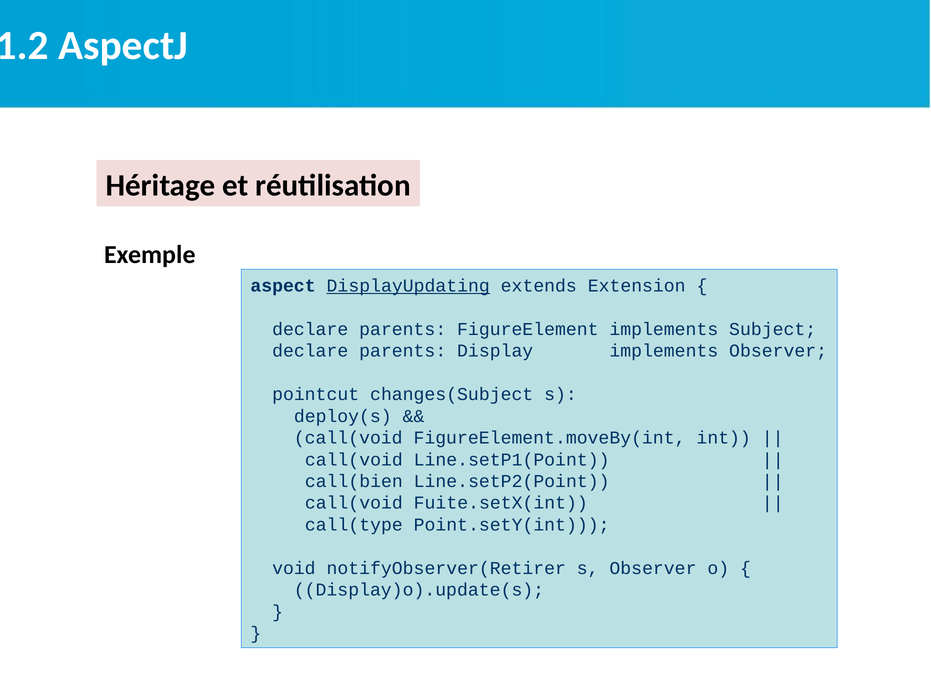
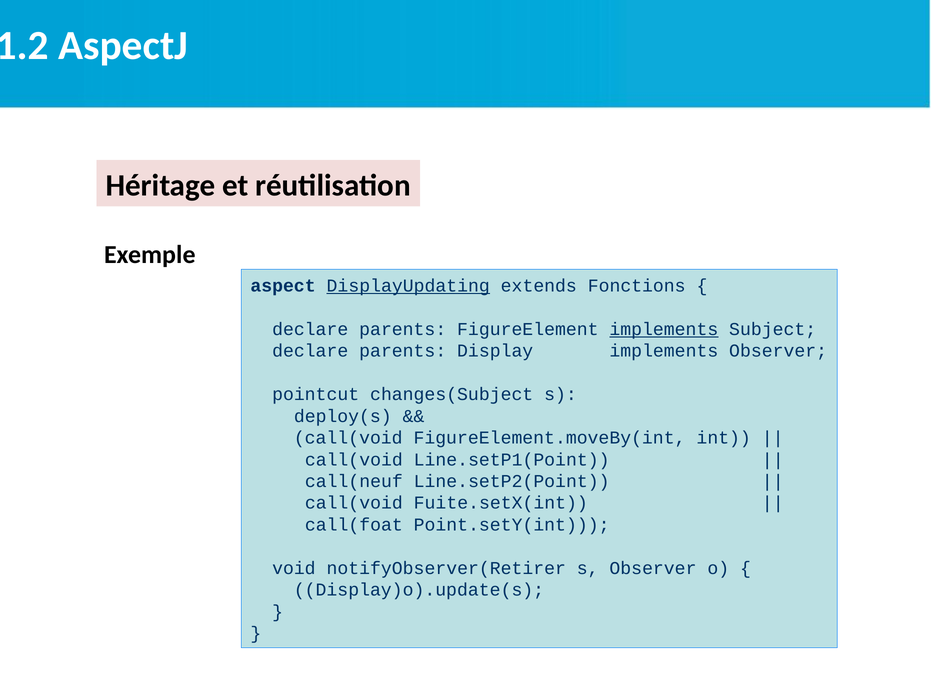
Extension: Extension -> Fonctions
implements at (664, 329) underline: none -> present
call(bien: call(bien -> call(neuf
call(type: call(type -> call(foat
